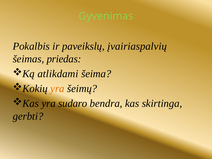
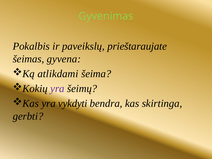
įvairiaspalvių: įvairiaspalvių -> prieštaraujate
priedas: priedas -> gyvena
yra at (57, 89) colour: orange -> purple
sudaro: sudaro -> vykdyti
